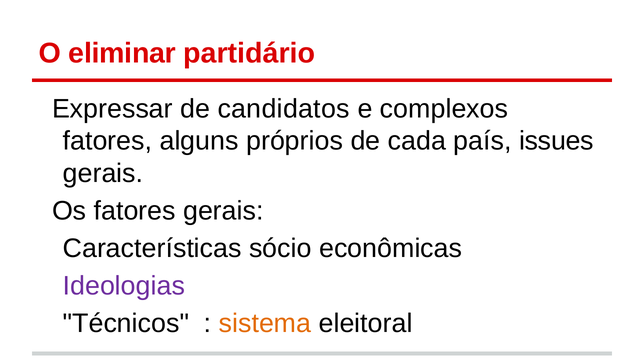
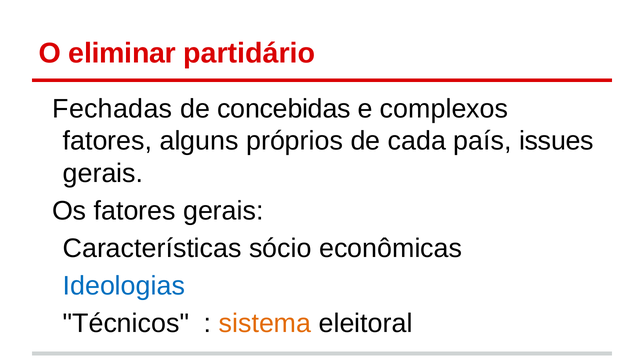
Expressar: Expressar -> Fechadas
candidatos: candidatos -> concebidas
Ideologias colour: purple -> blue
